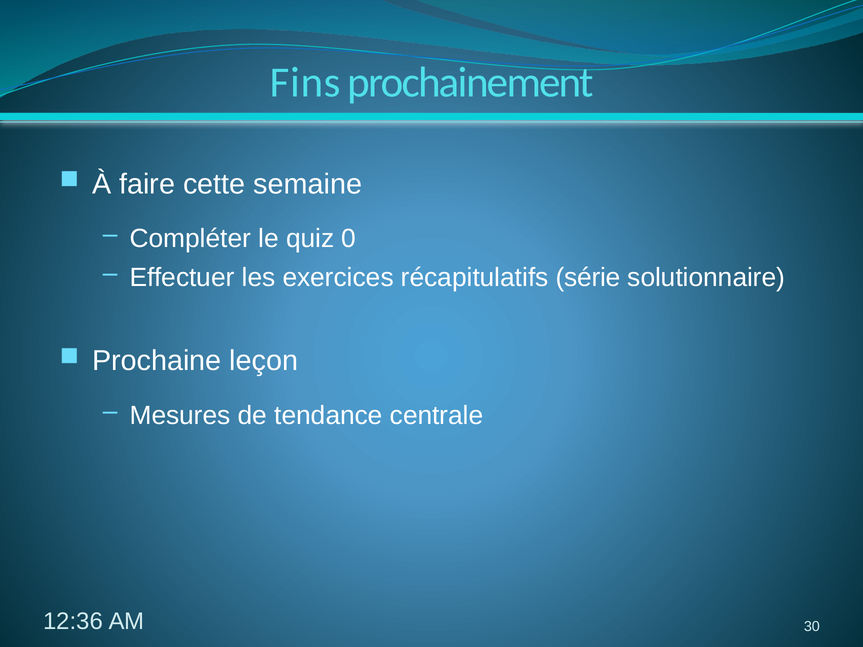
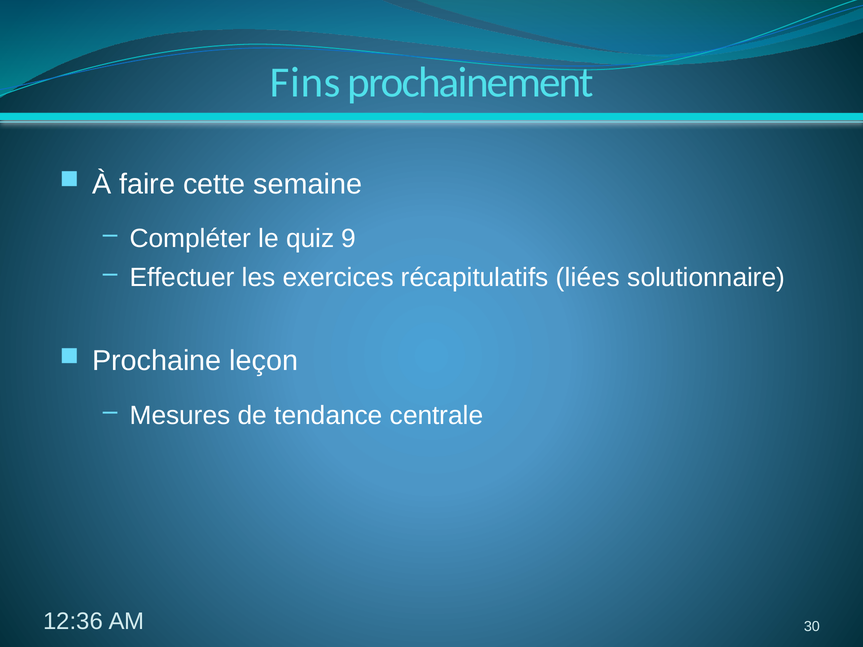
0: 0 -> 9
série: série -> liées
